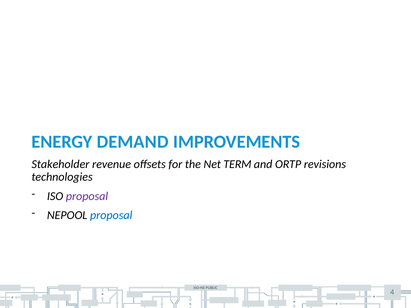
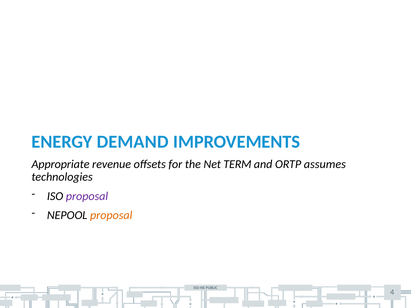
Stakeholder: Stakeholder -> Appropriate
revisions: revisions -> assumes
proposal at (111, 215) colour: blue -> orange
